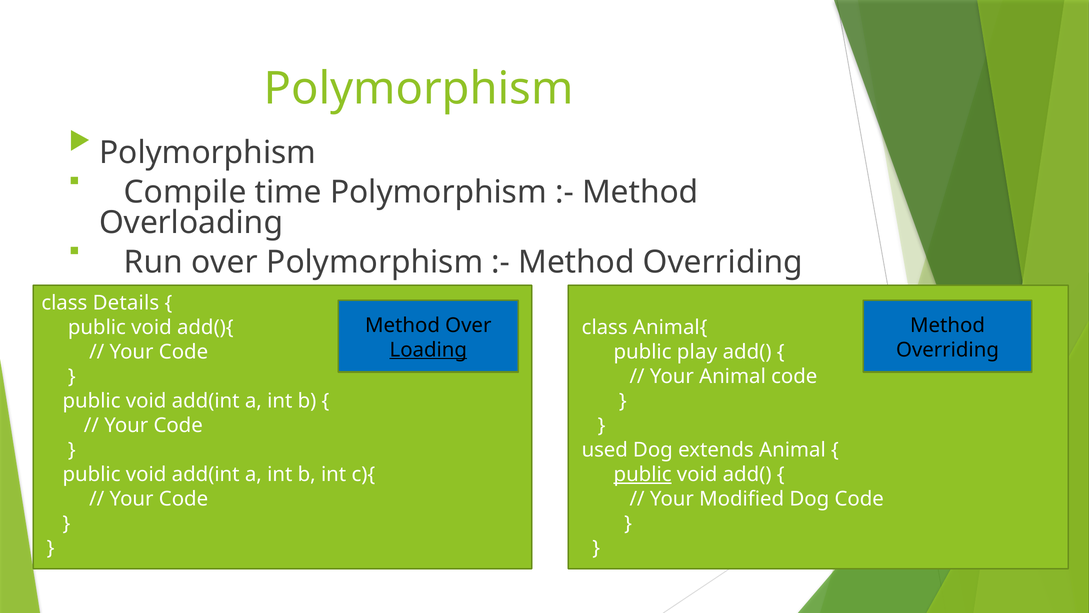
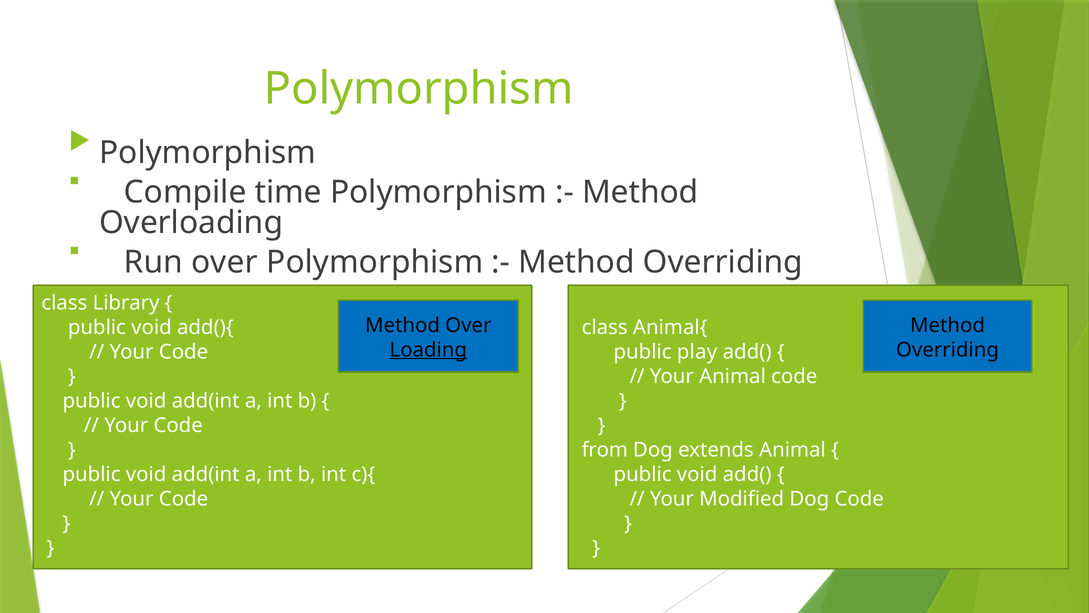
Details: Details -> Library
used: used -> from
public at (643, 474) underline: present -> none
